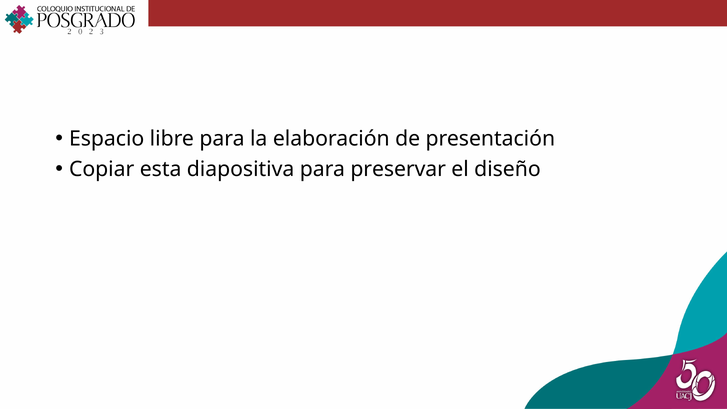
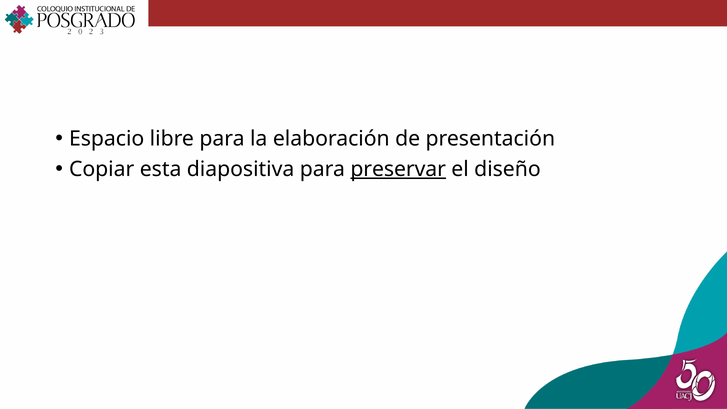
preservar underline: none -> present
